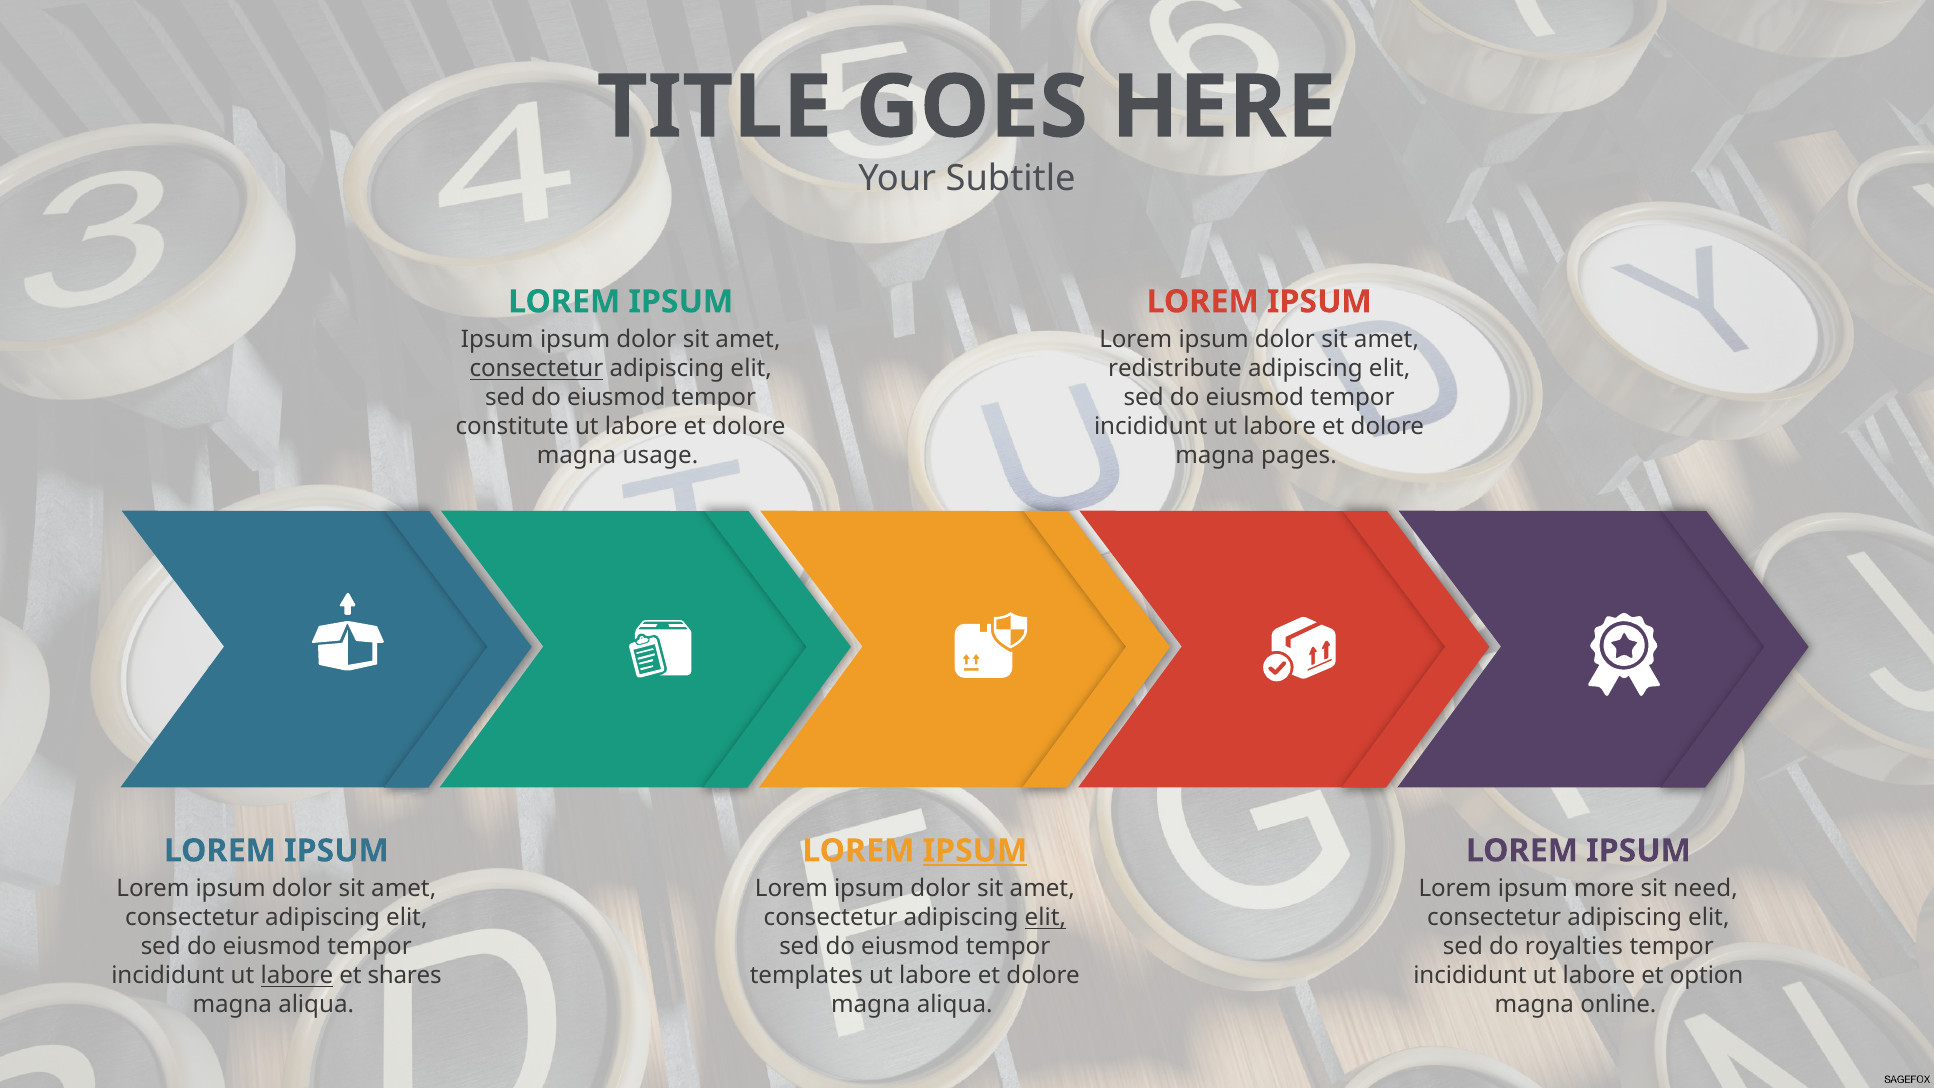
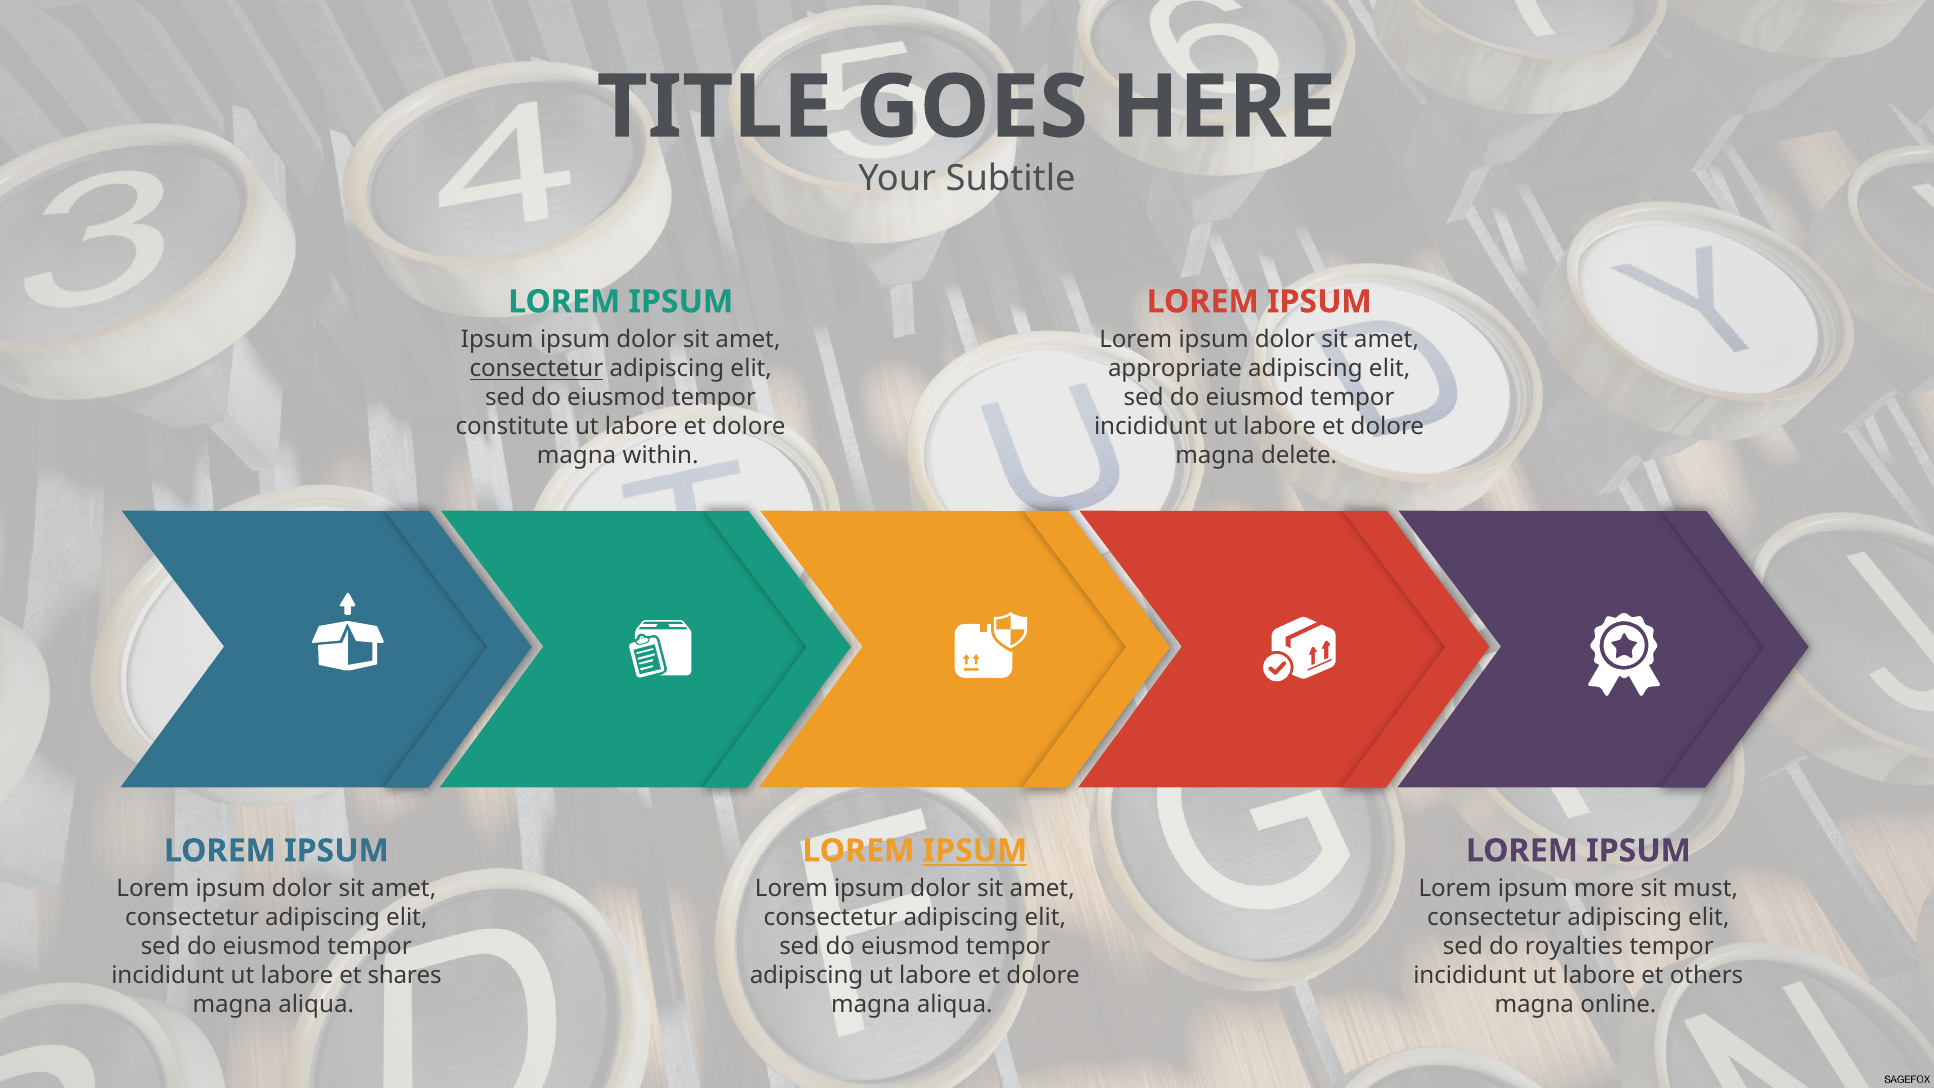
redistribute: redistribute -> appropriate
usage: usage -> within
pages: pages -> delete
need: need -> must
elit at (1045, 918) underline: present -> none
labore at (297, 976) underline: present -> none
templates at (806, 976): templates -> adipiscing
option: option -> others
